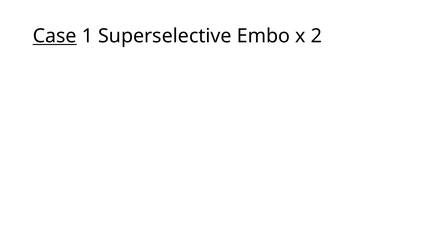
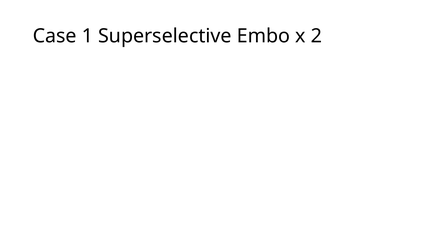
Case underline: present -> none
